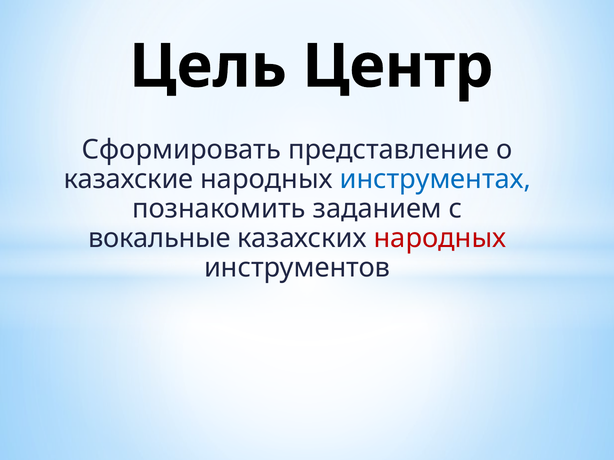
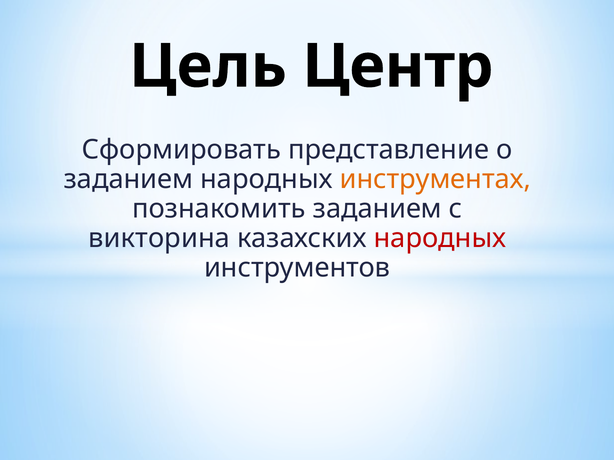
казахские at (129, 180): казахские -> заданием
инструментах colour: blue -> orange
вокальные: вокальные -> викторина
